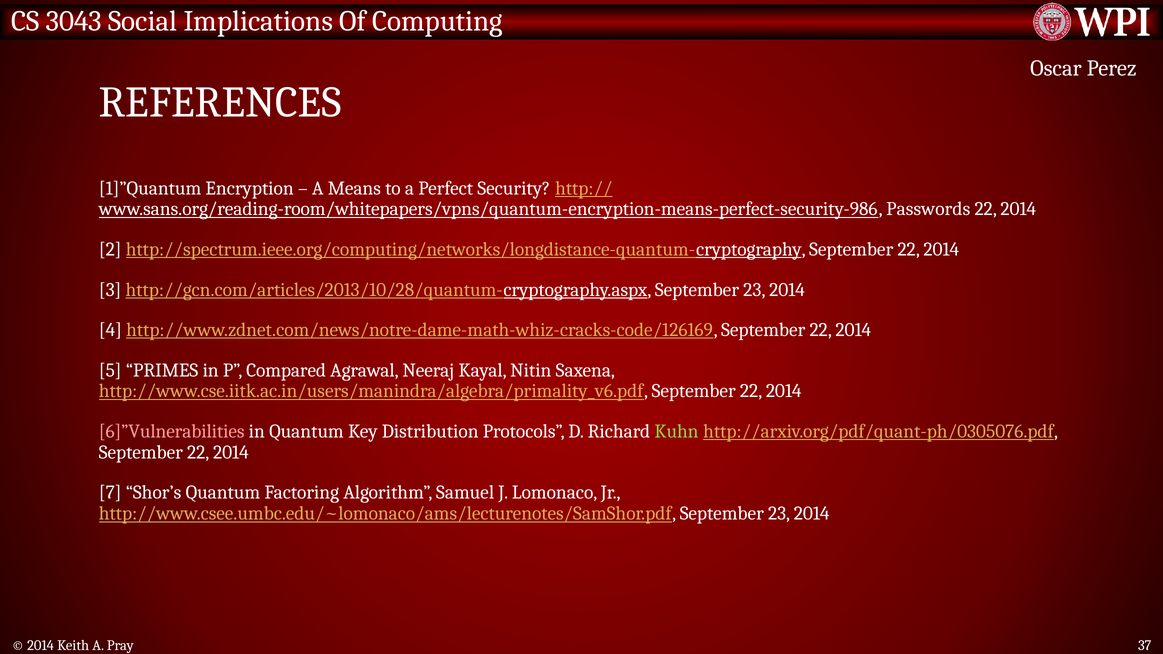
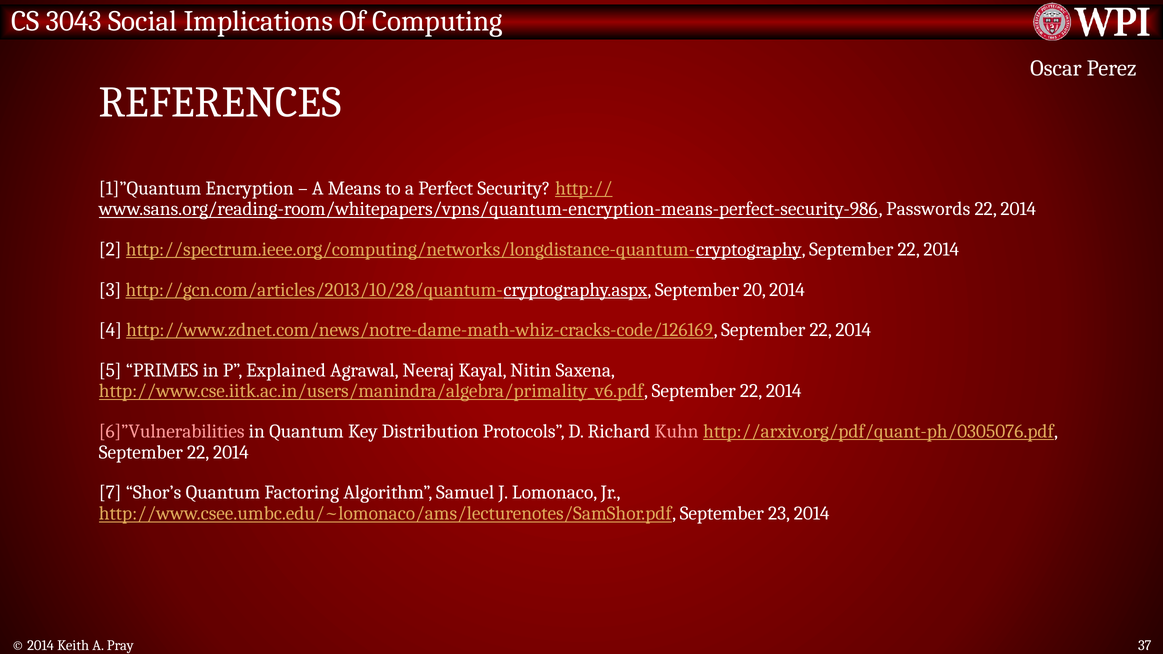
http://gcn.com/articles/2013/10/28/quantum-cryptography.aspx September 23: 23 -> 20
Compared: Compared -> Explained
Kuhn colour: light green -> pink
